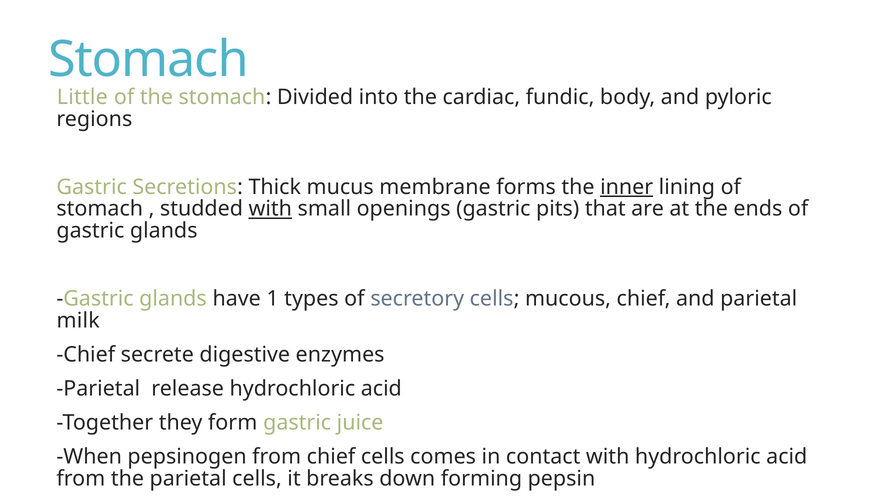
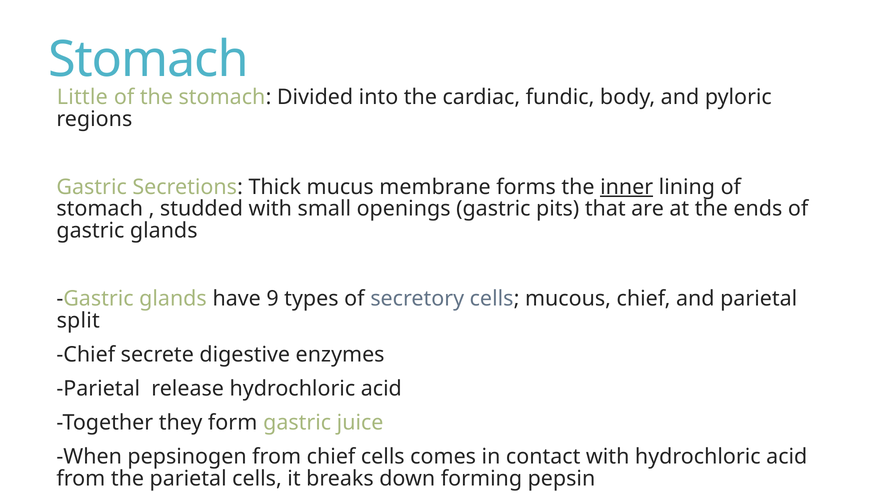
with at (270, 209) underline: present -> none
1: 1 -> 9
milk: milk -> split
